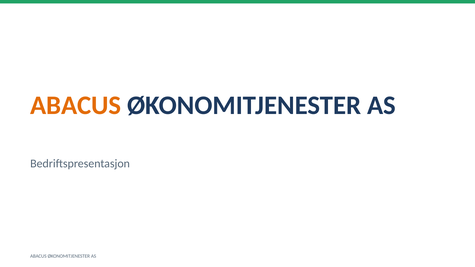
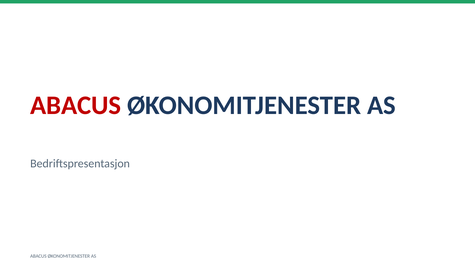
ABACUS at (76, 105) colour: orange -> red
